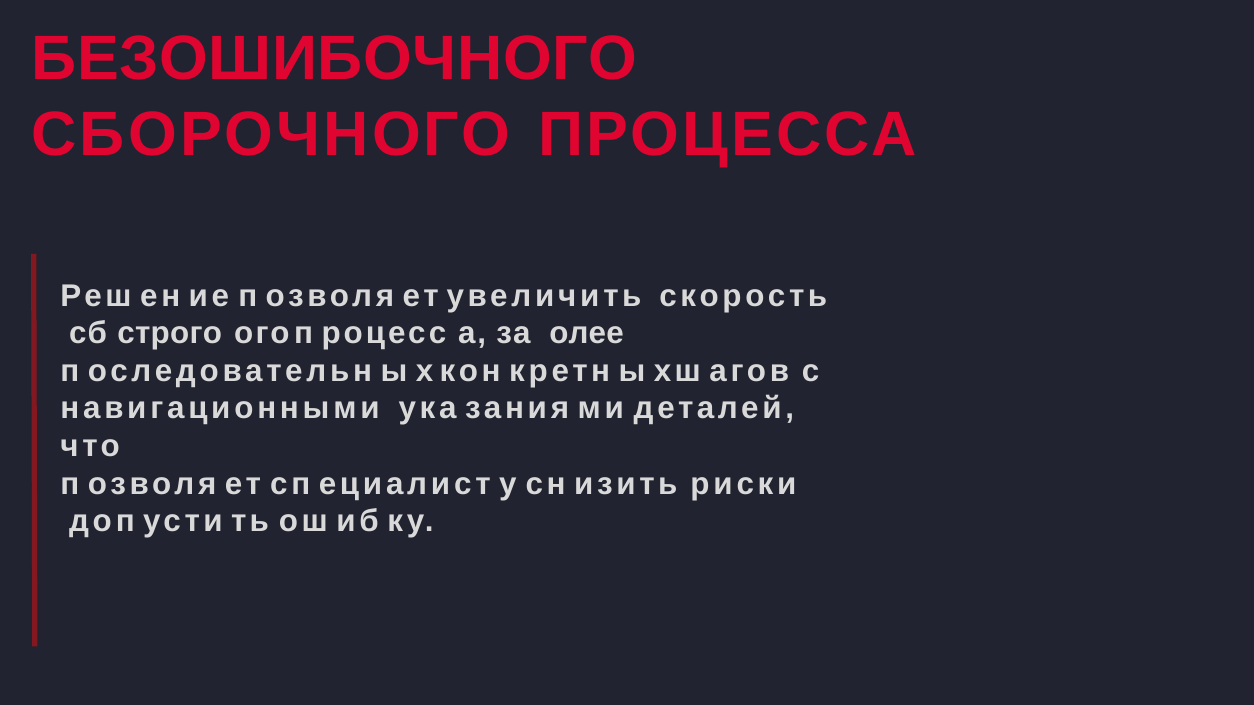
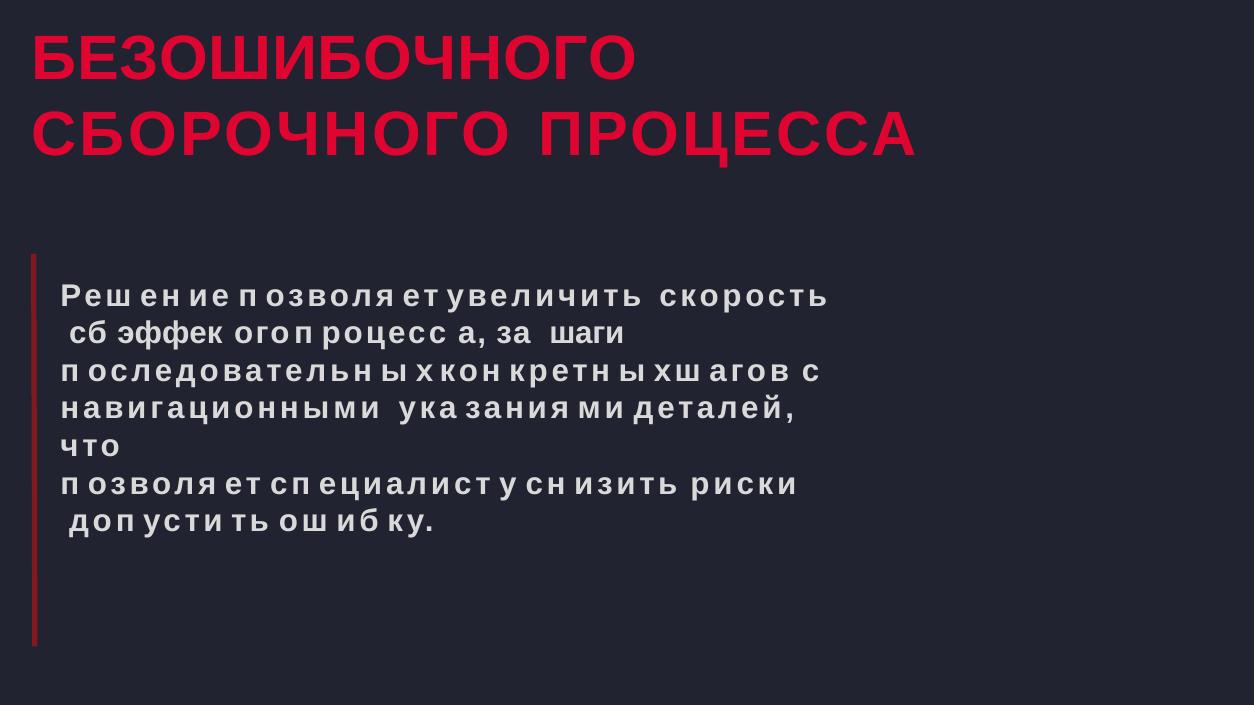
строго: строго -> эффек
олее: олее -> шаги
